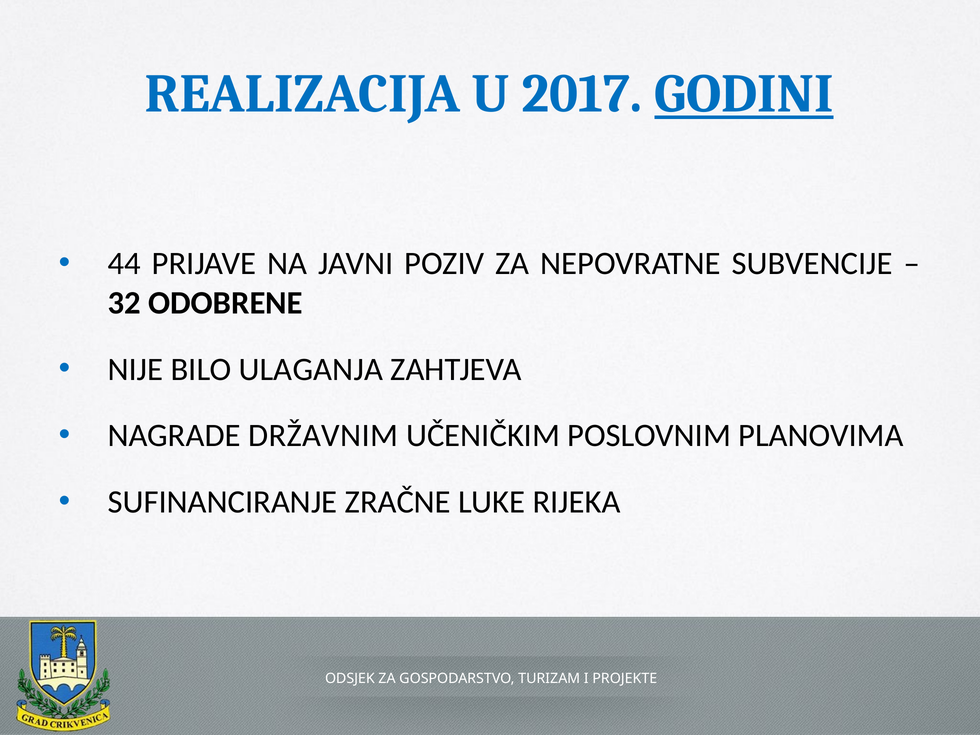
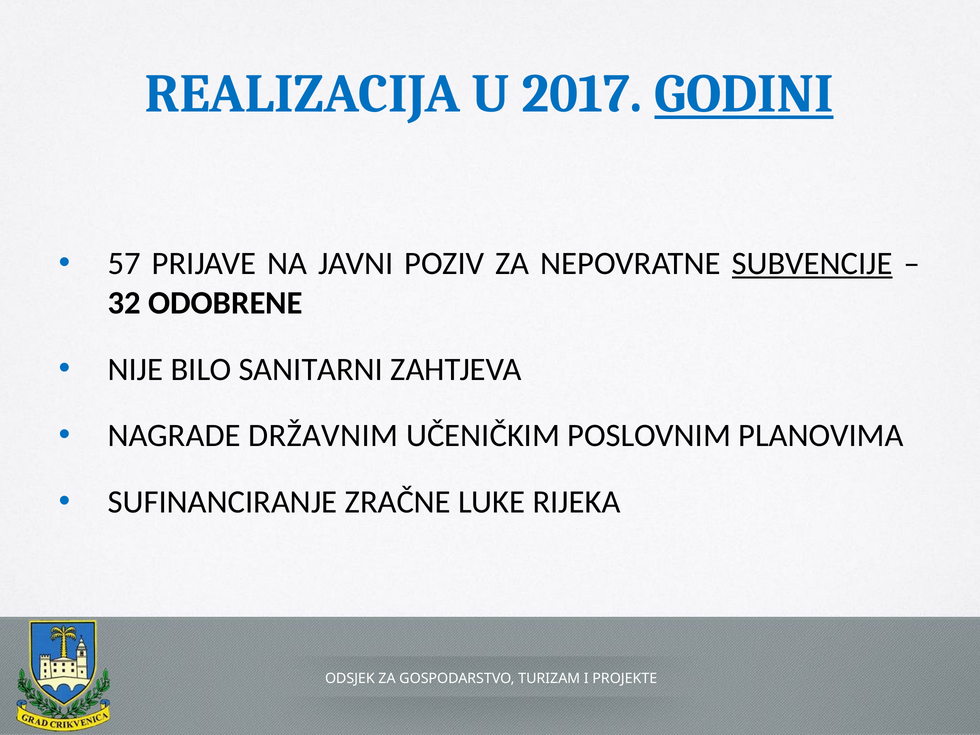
44: 44 -> 57
SUBVENCIJE underline: none -> present
ULAGANJA: ULAGANJA -> SANITARNI
